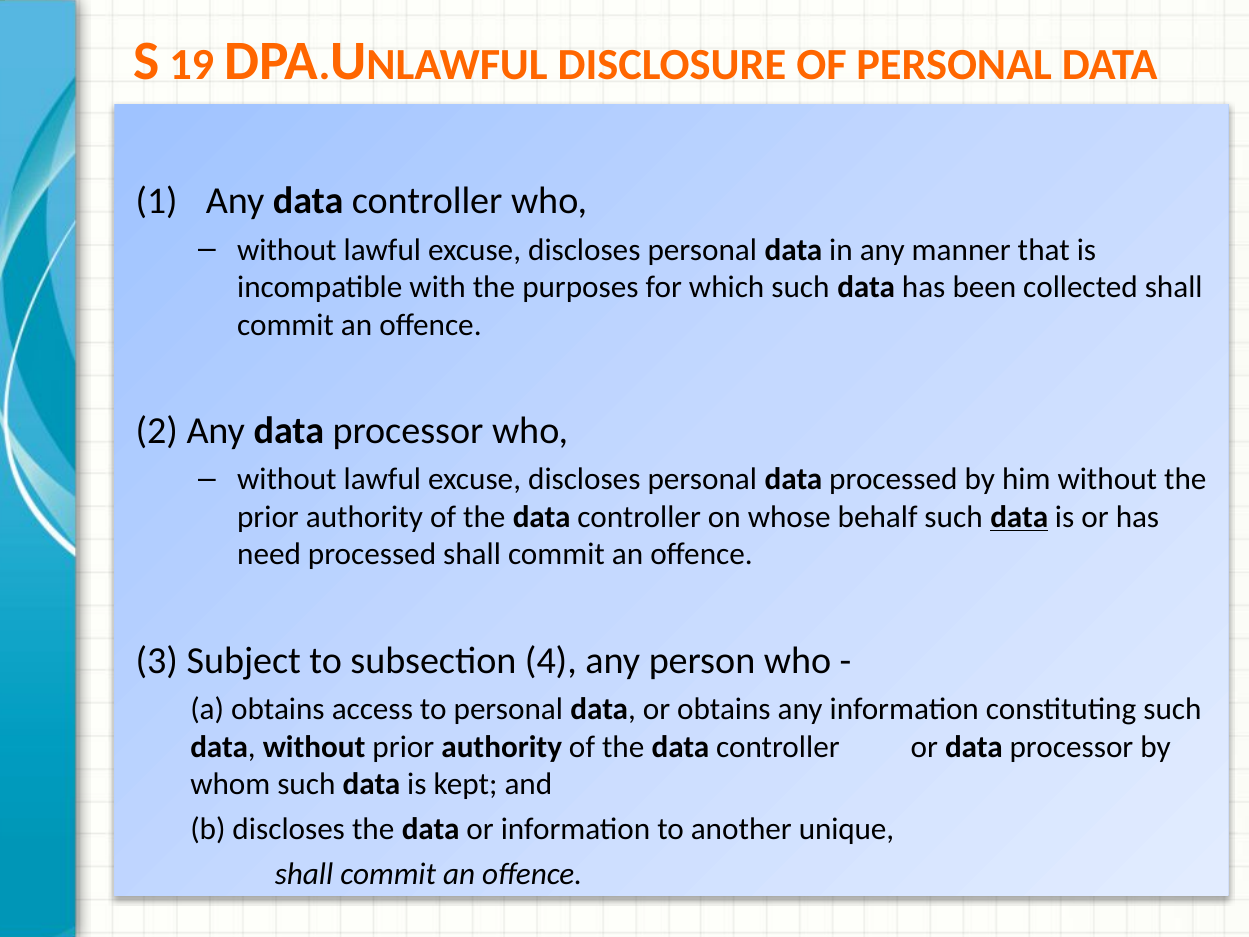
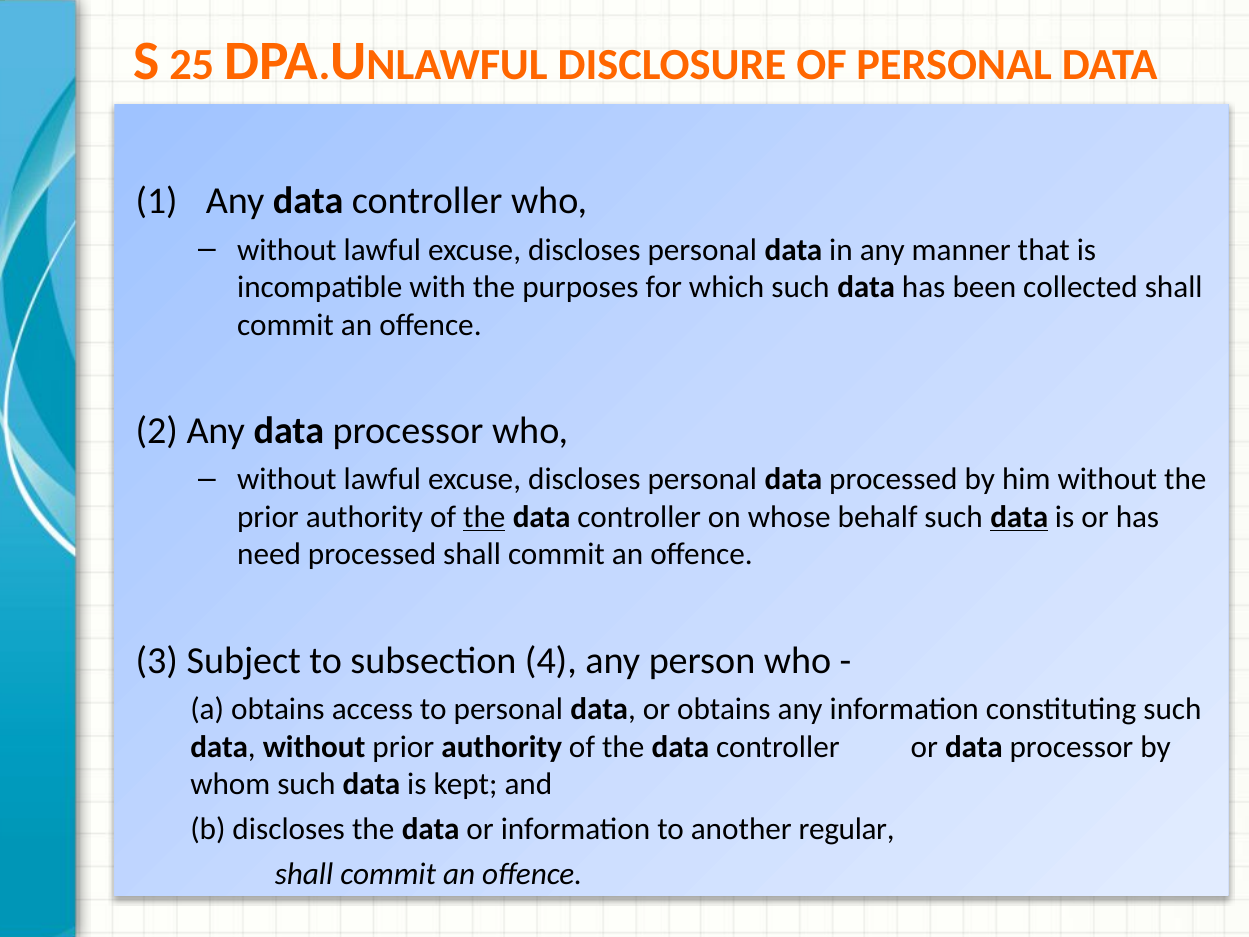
19: 19 -> 25
the at (484, 517) underline: none -> present
unique: unique -> regular
